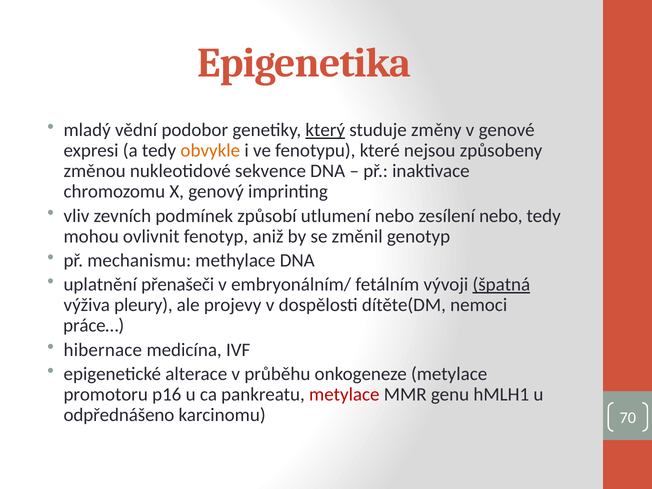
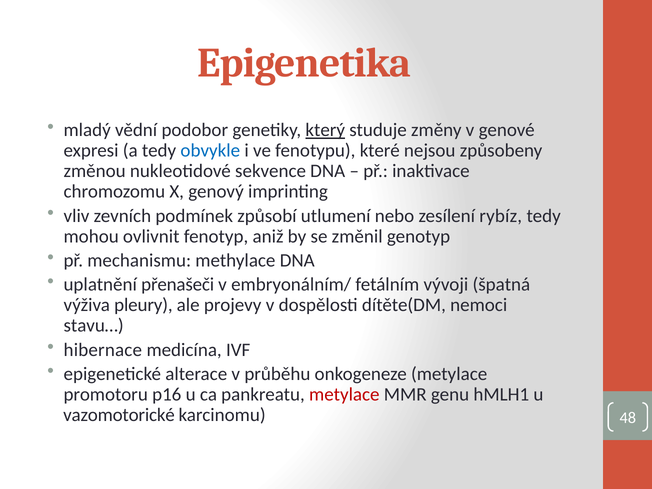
obvykle colour: orange -> blue
zesílení nebo: nebo -> rybíz
špatná underline: present -> none
práce…: práce… -> stavu…
odpřednášeno: odpřednášeno -> vazomotorické
70: 70 -> 48
